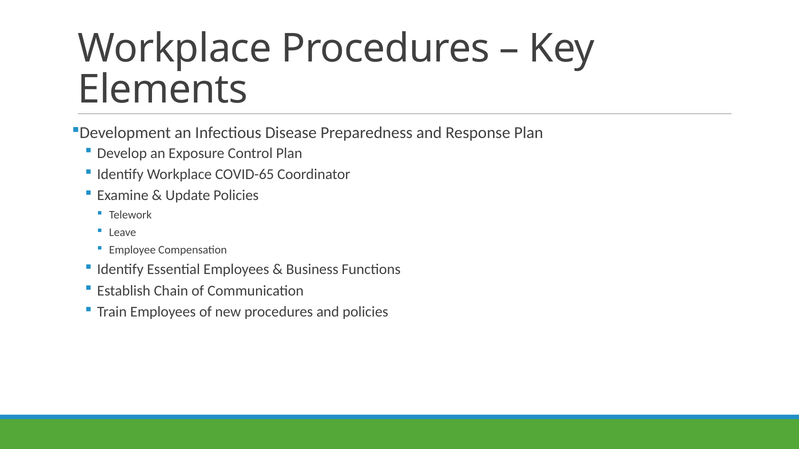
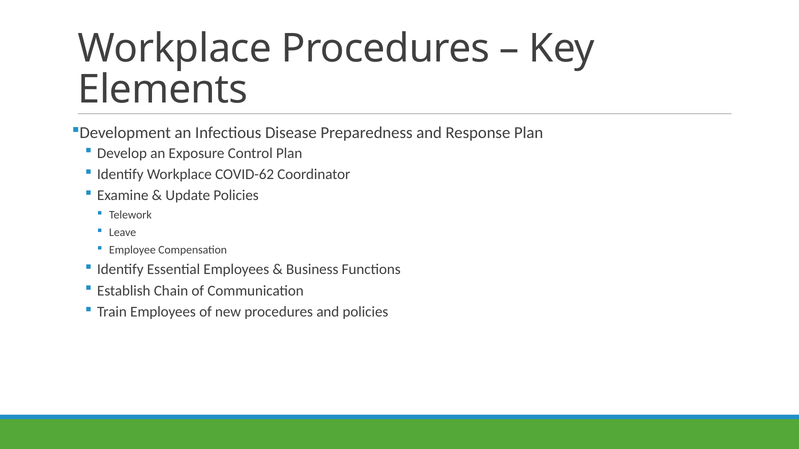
COVID-65: COVID-65 -> COVID-62
